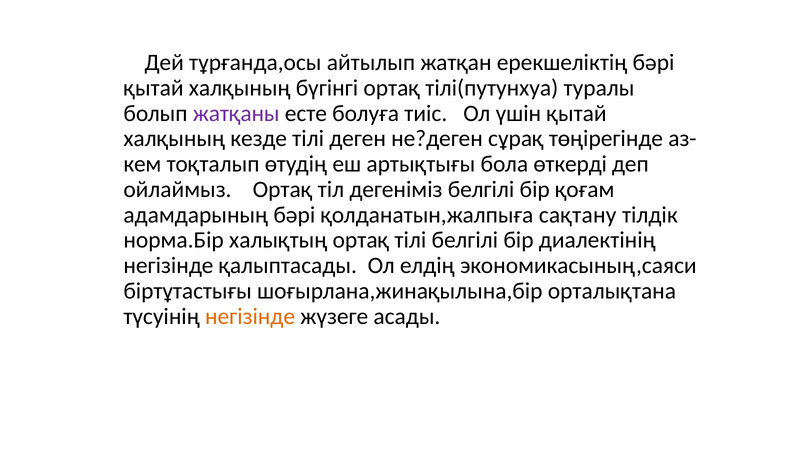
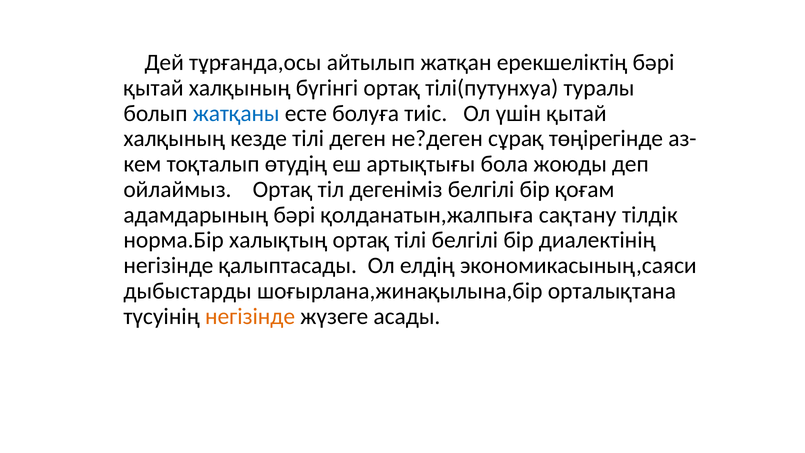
жатқаны colour: purple -> blue
өткерді: өткерді -> жоюды
біртұтастығы: біртұтастығы -> дыбыстарды
